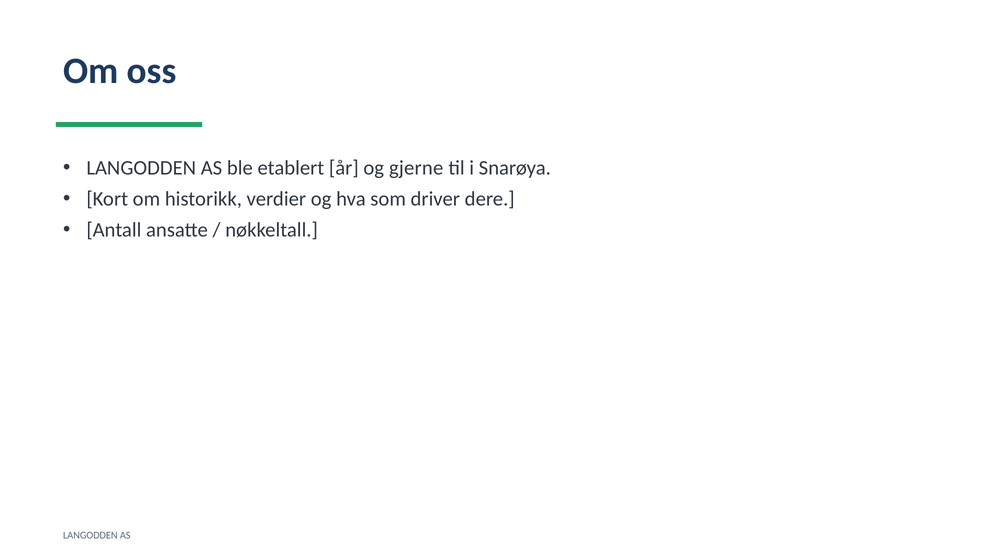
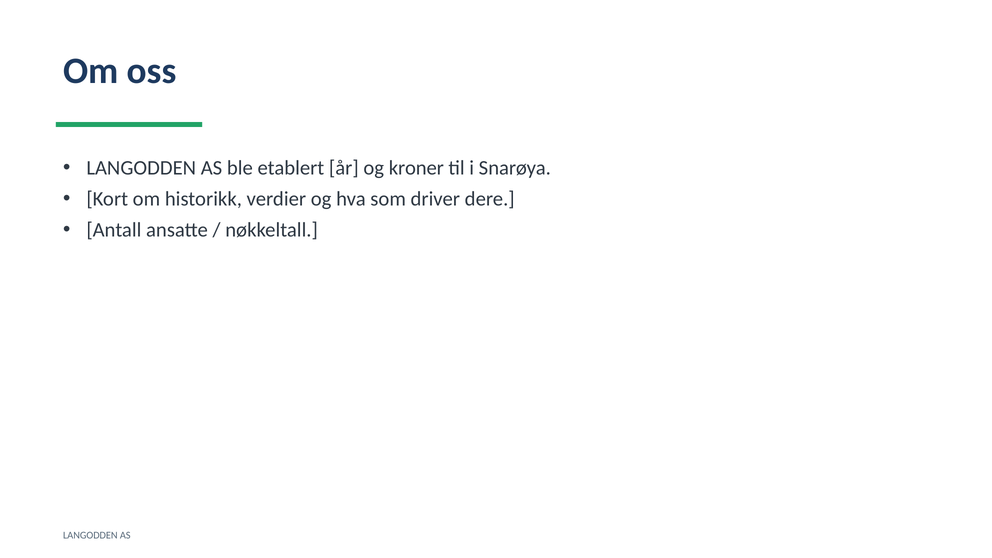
gjerne: gjerne -> kroner
